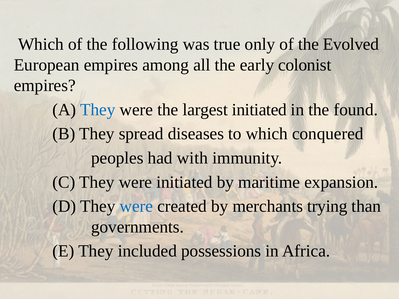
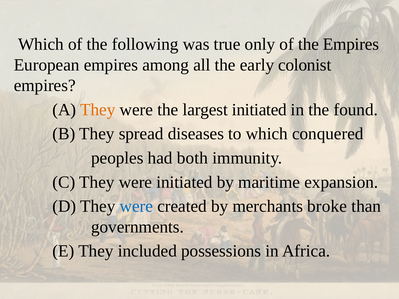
the Evolved: Evolved -> Empires
They at (98, 110) colour: blue -> orange
with: with -> both
trying: trying -> broke
